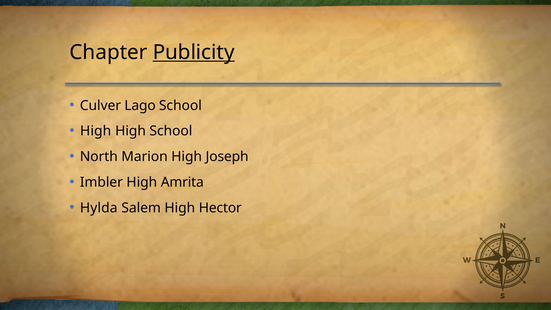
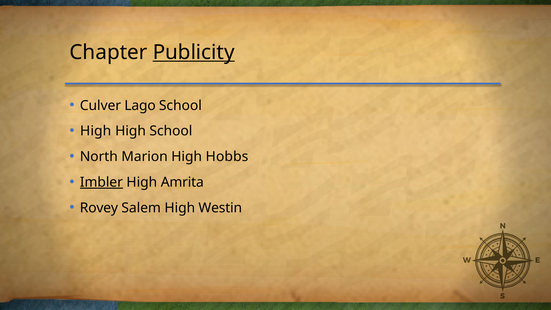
Joseph: Joseph -> Hobbs
Imbler underline: none -> present
Hylda: Hylda -> Rovey
Hector: Hector -> Westin
